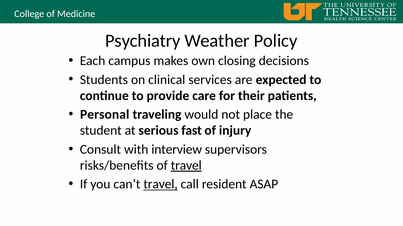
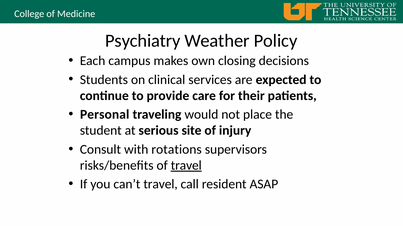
fast: fast -> site
interview: interview -> rotations
travel at (161, 185) underline: present -> none
